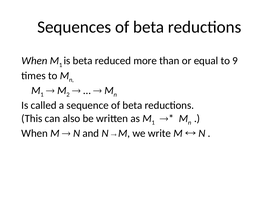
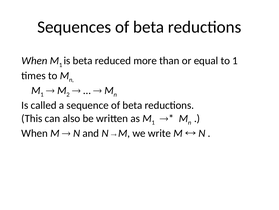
to 9: 9 -> 1
